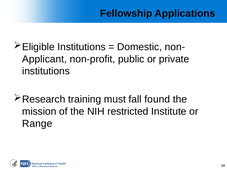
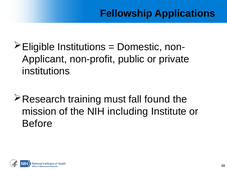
restricted: restricted -> including
Range: Range -> Before
